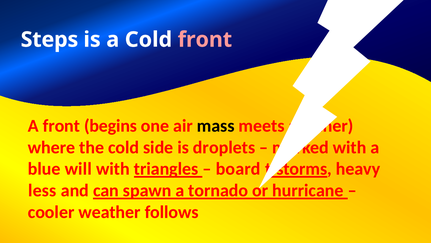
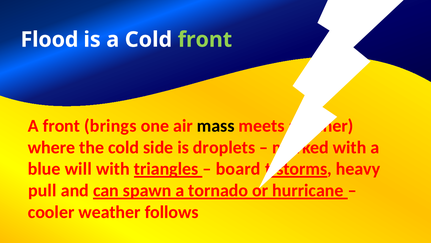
Steps: Steps -> Flood
front at (205, 40) colour: pink -> light green
begins: begins -> brings
less: less -> pull
